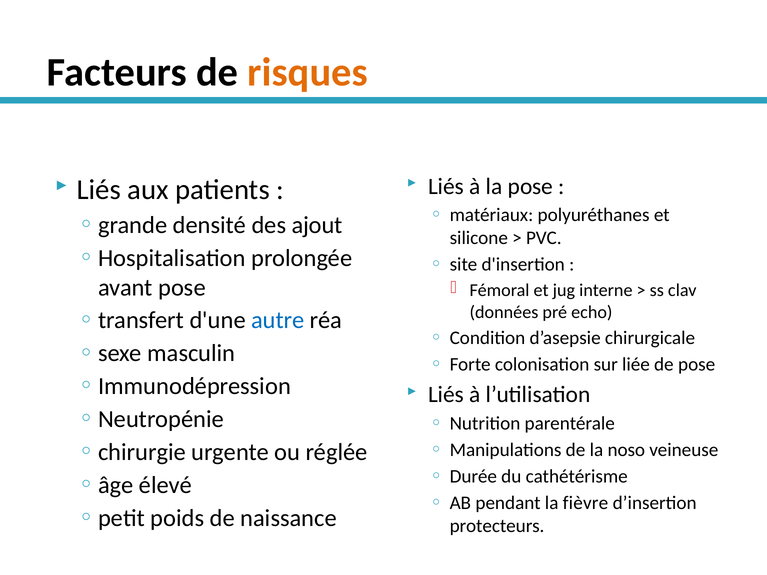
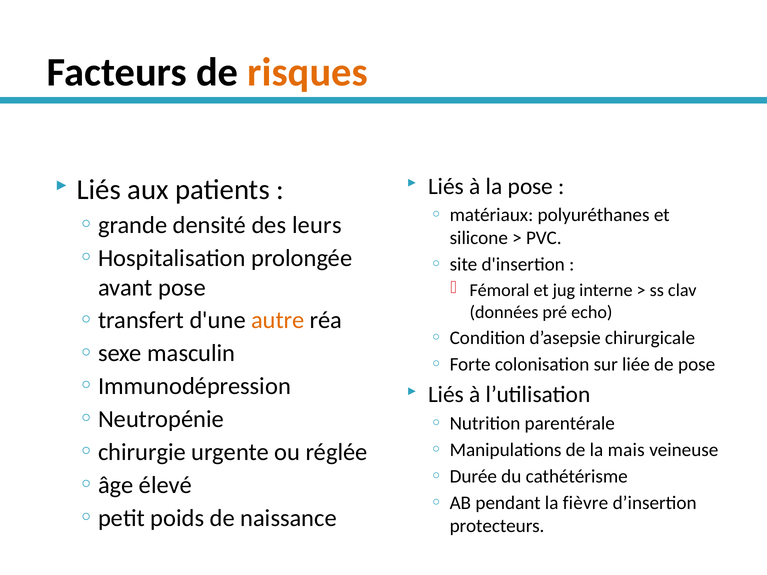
ajout: ajout -> leurs
autre colour: blue -> orange
noso: noso -> mais
